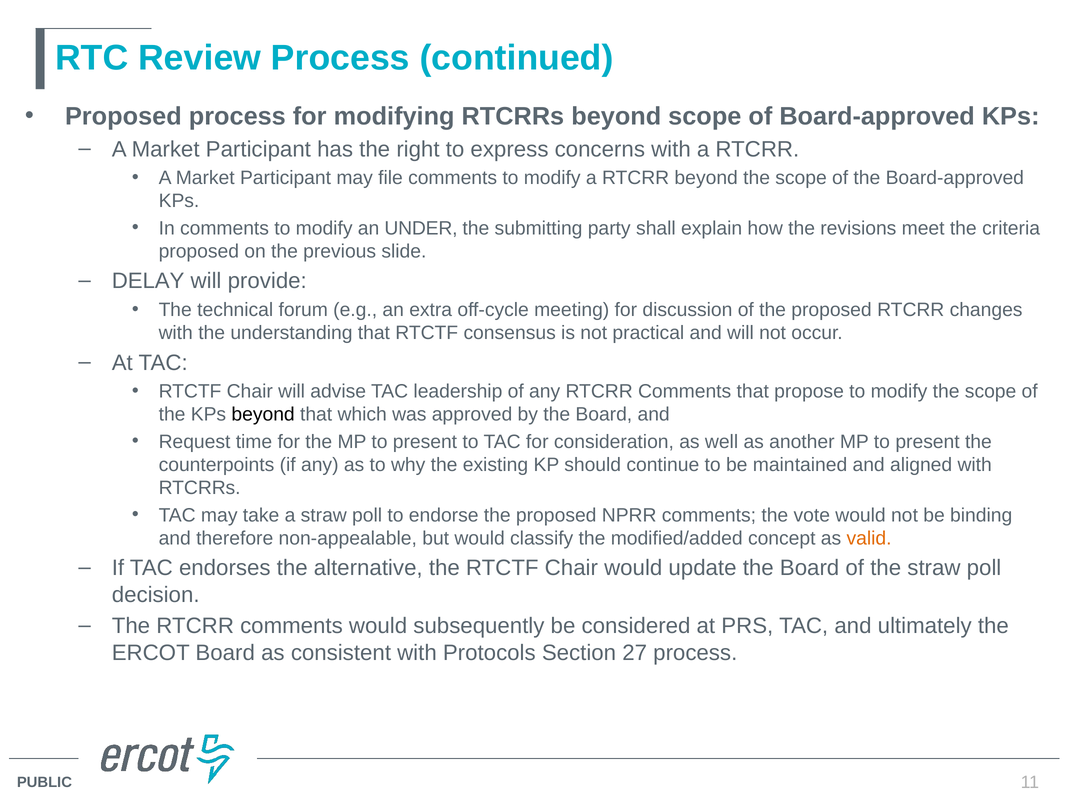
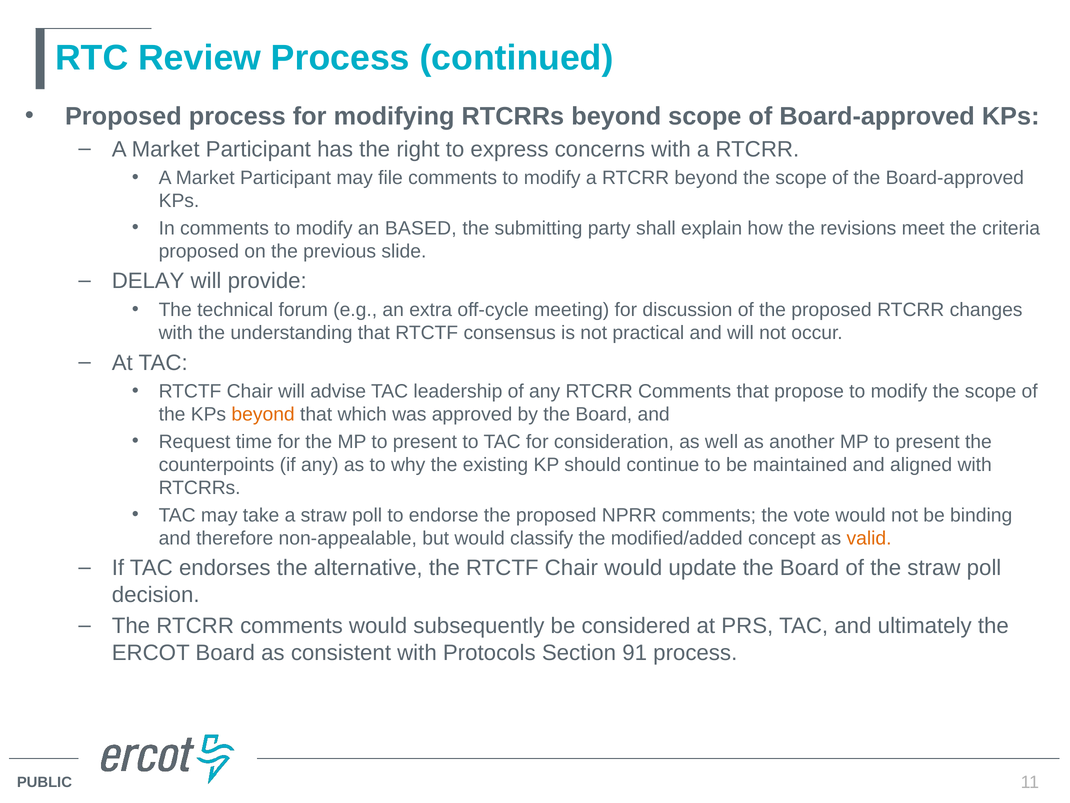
UNDER: UNDER -> BASED
beyond at (263, 414) colour: black -> orange
27: 27 -> 91
